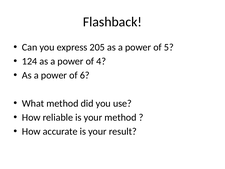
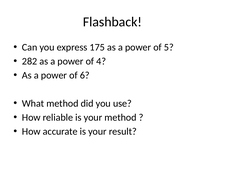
205: 205 -> 175
124: 124 -> 282
